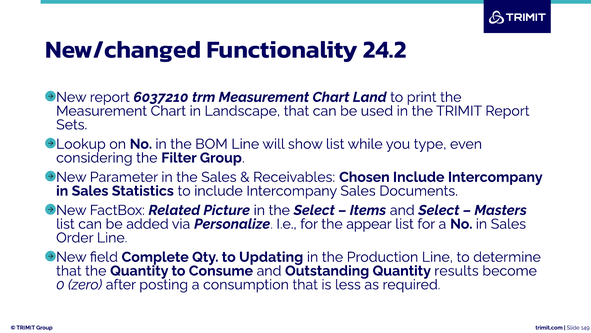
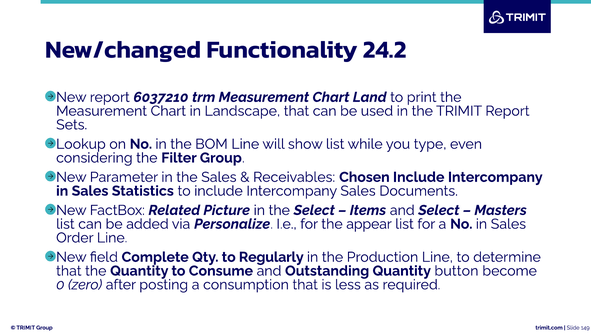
Updating: Updating -> Regularly
results: results -> button
